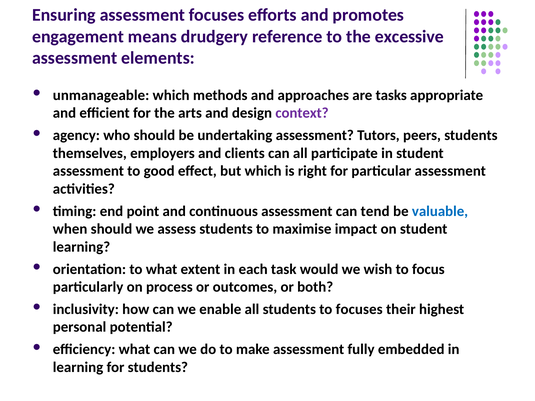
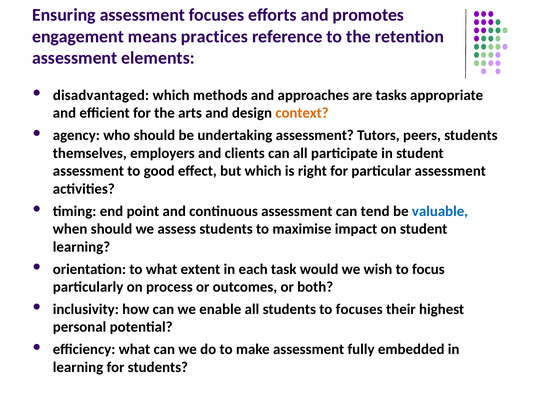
drudgery: drudgery -> practices
excessive: excessive -> retention
unmanageable: unmanageable -> disadvantaged
context colour: purple -> orange
